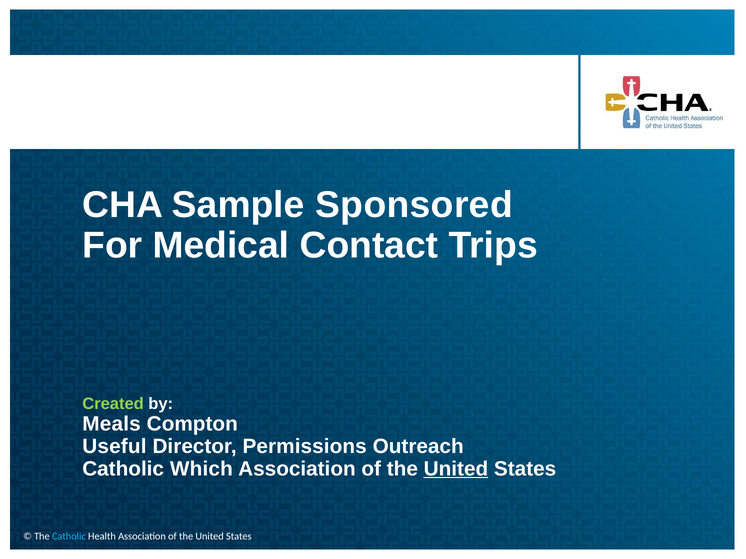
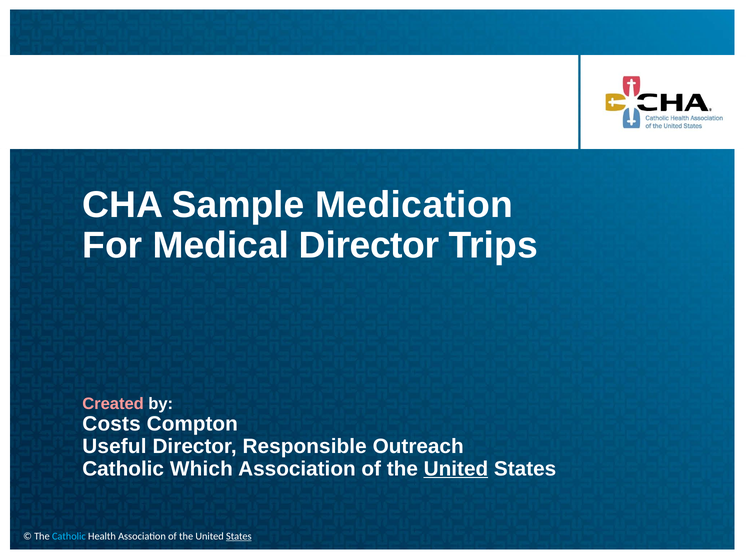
Sponsored: Sponsored -> Medication
Medical Contact: Contact -> Director
Created colour: light green -> pink
Meals: Meals -> Costs
Permissions: Permissions -> Responsible
States at (239, 537) underline: none -> present
